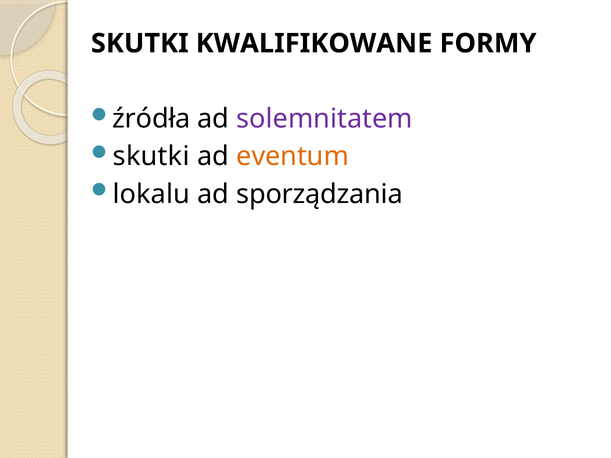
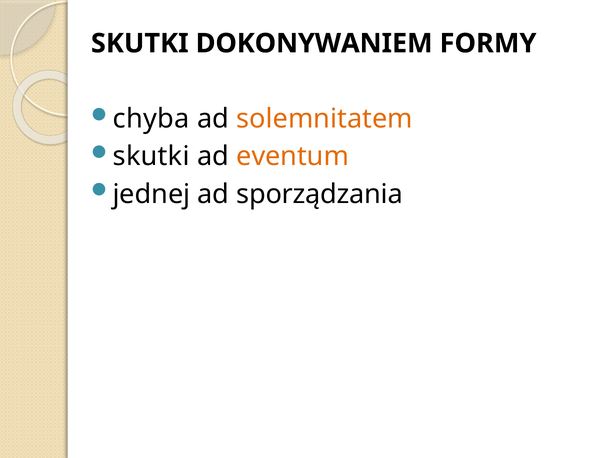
KWALIFIKOWANE: KWALIFIKOWANE -> DOKONYWANIEM
źródła: źródła -> chyba
solemnitatem colour: purple -> orange
lokalu: lokalu -> jednej
